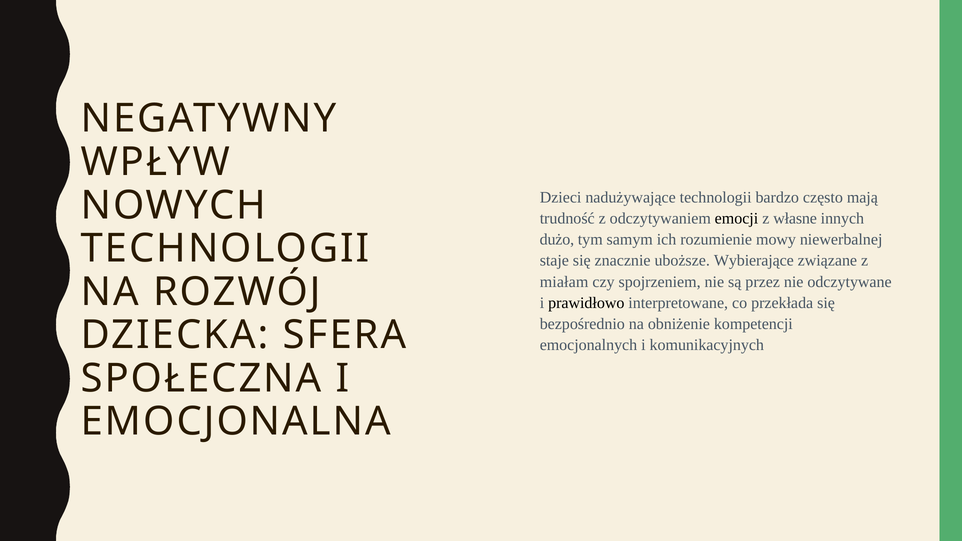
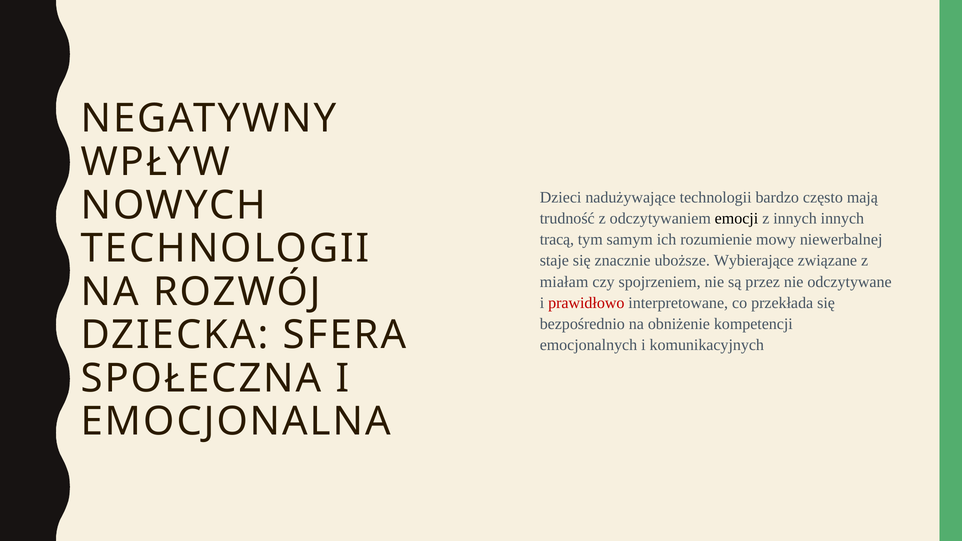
z własne: własne -> innych
dużo: dużo -> tracą
prawidłowo colour: black -> red
